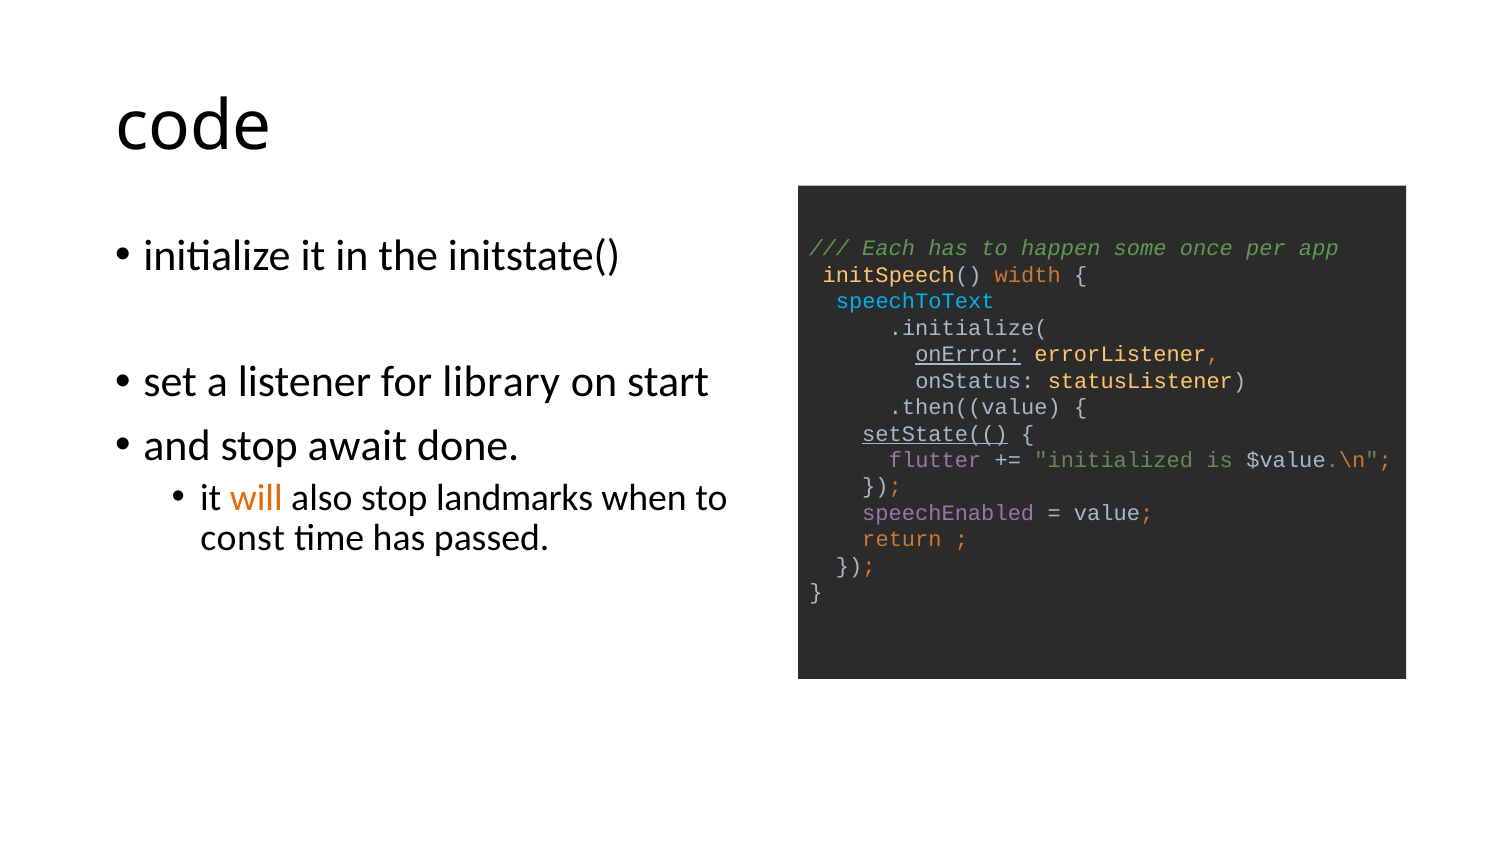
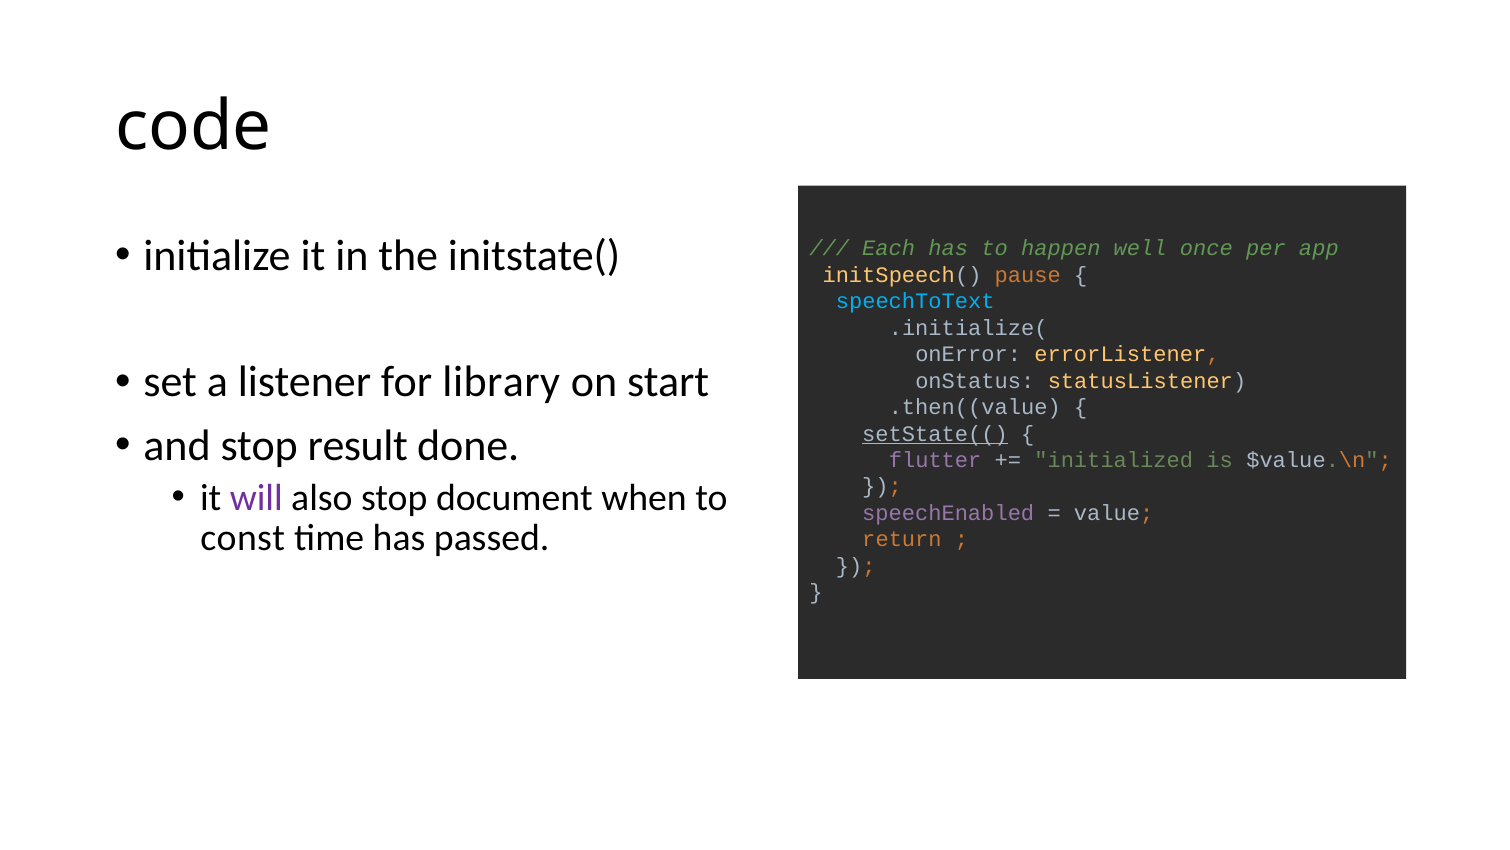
some: some -> well
width: width -> pause
onError underline: present -> none
await: await -> result
will colour: orange -> purple
landmarks: landmarks -> document
